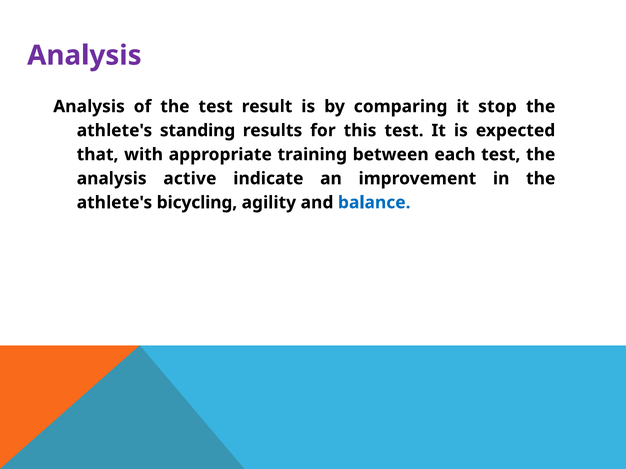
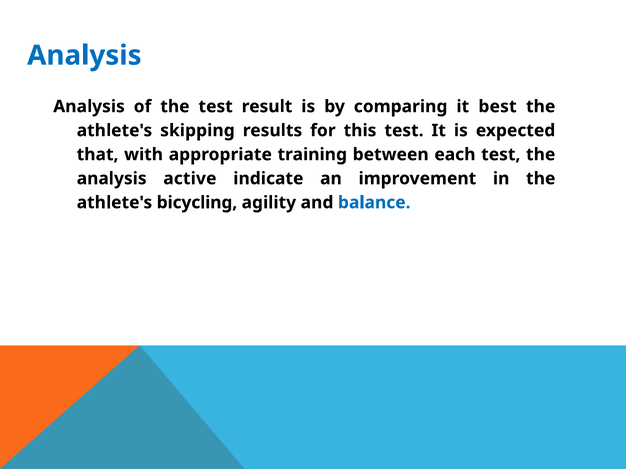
Analysis at (84, 56) colour: purple -> blue
stop: stop -> best
standing: standing -> skipping
